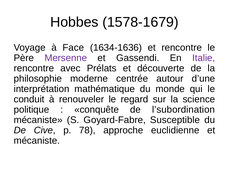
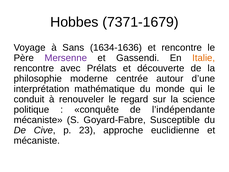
1578-1679: 1578-1679 -> 7371-1679
Face: Face -> Sans
Italie colour: purple -> orange
l’subordination: l’subordination -> l’indépendante
78: 78 -> 23
